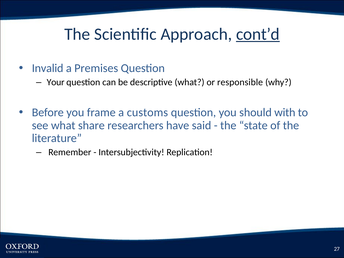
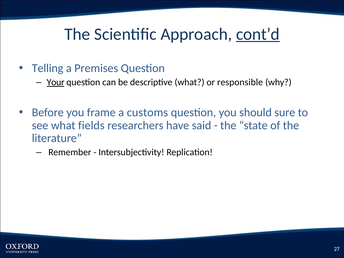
Invalid: Invalid -> Telling
Your underline: none -> present
with: with -> sure
share: share -> fields
